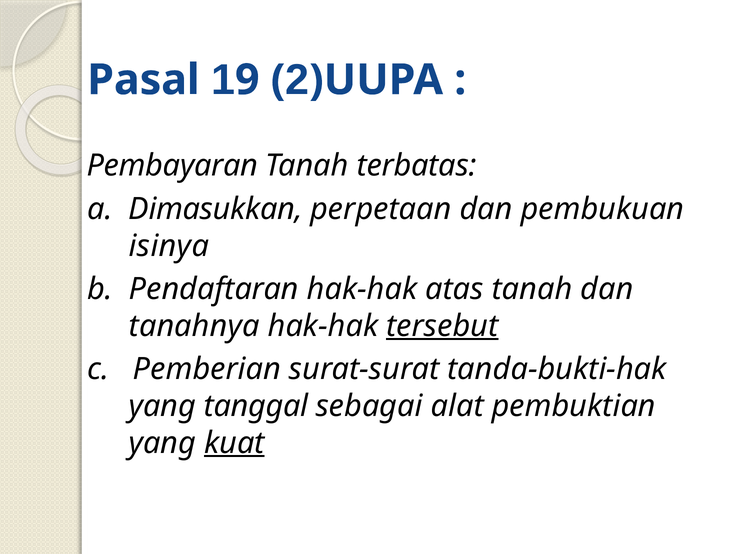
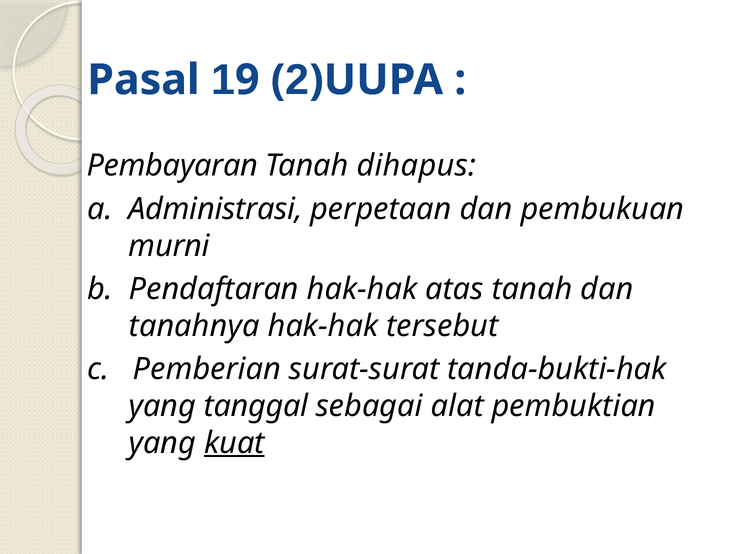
terbatas: terbatas -> dihapus
Dimasukkan: Dimasukkan -> Administrasi
isinya: isinya -> murni
tersebut underline: present -> none
